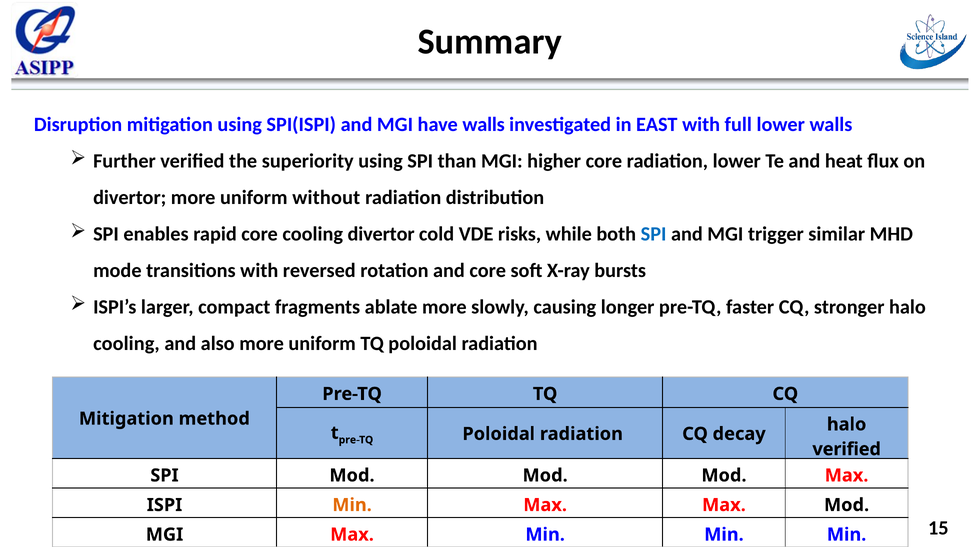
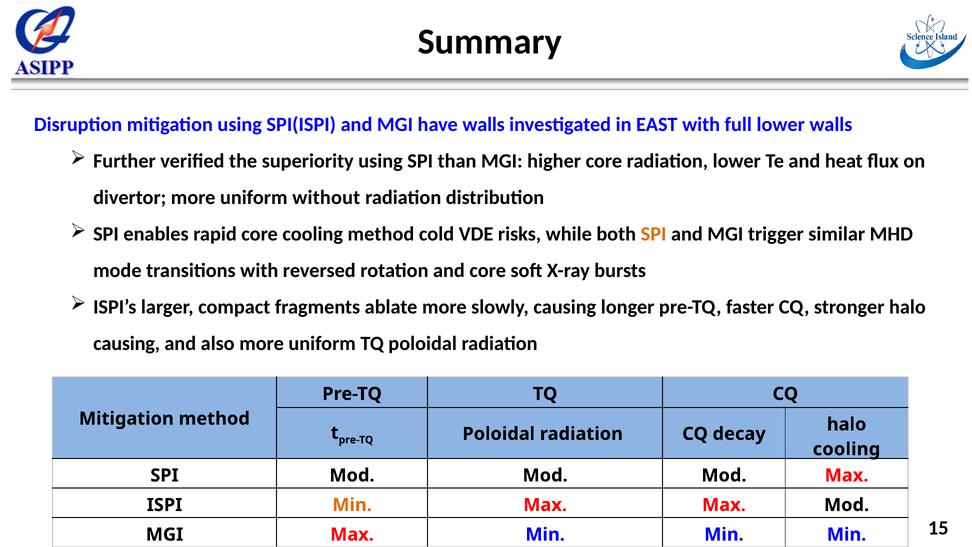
cooling divertor: divertor -> method
SPI at (654, 234) colour: blue -> orange
cooling at (126, 343): cooling -> causing
verified at (847, 449): verified -> cooling
